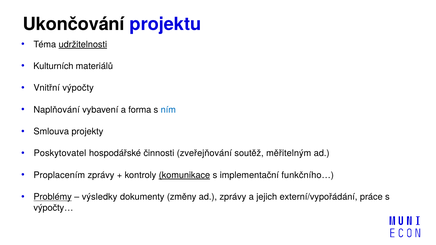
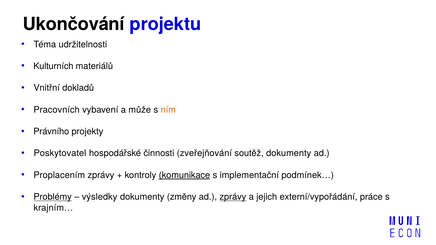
udržitelnosti underline: present -> none
výpočty: výpočty -> dokladů
Naplňování: Naplňování -> Pracovních
forma: forma -> může
ním colour: blue -> orange
Smlouva: Smlouva -> Právního
soutěž měřitelným: měřitelným -> dokumenty
funkčního…: funkčního… -> podmínek…
zprávy at (233, 197) underline: none -> present
výpočty…: výpočty… -> krajním…
